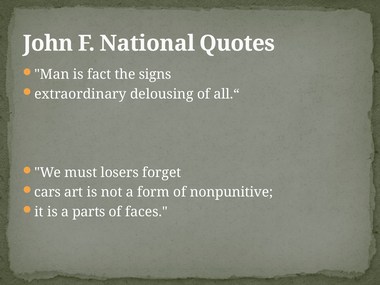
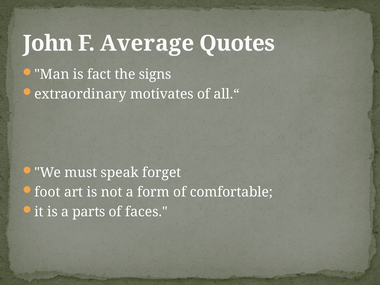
National: National -> Average
delousing: delousing -> motivates
losers: losers -> speak
cars: cars -> foot
nonpunitive: nonpunitive -> comfortable
